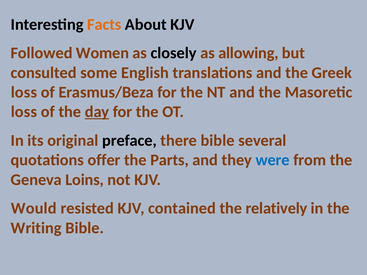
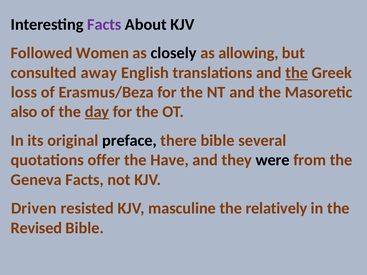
Facts at (104, 24) colour: orange -> purple
some: some -> away
the at (297, 73) underline: none -> present
loss at (24, 112): loss -> also
Parts: Parts -> Have
were colour: blue -> black
Geneva Loins: Loins -> Facts
Would: Would -> Driven
contained: contained -> masculine
Writing: Writing -> Revised
